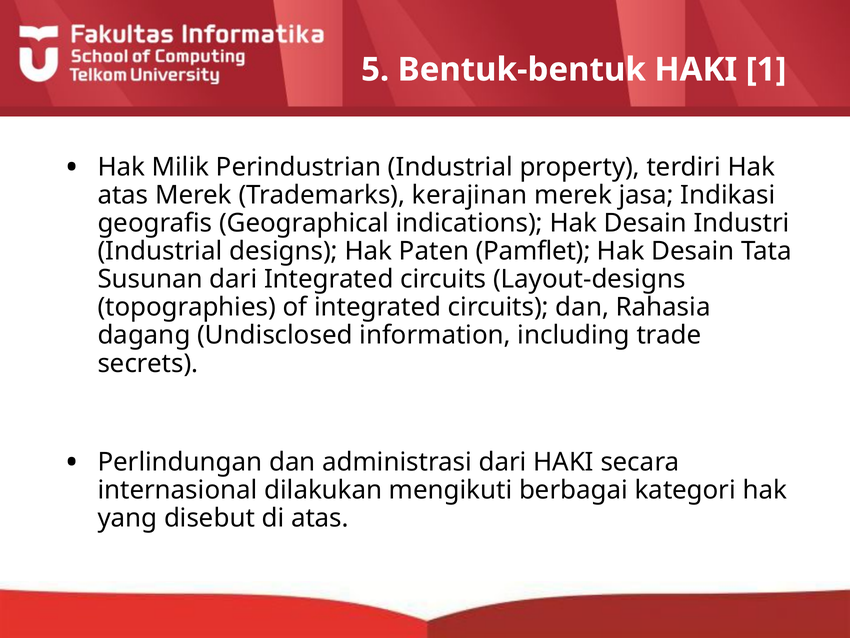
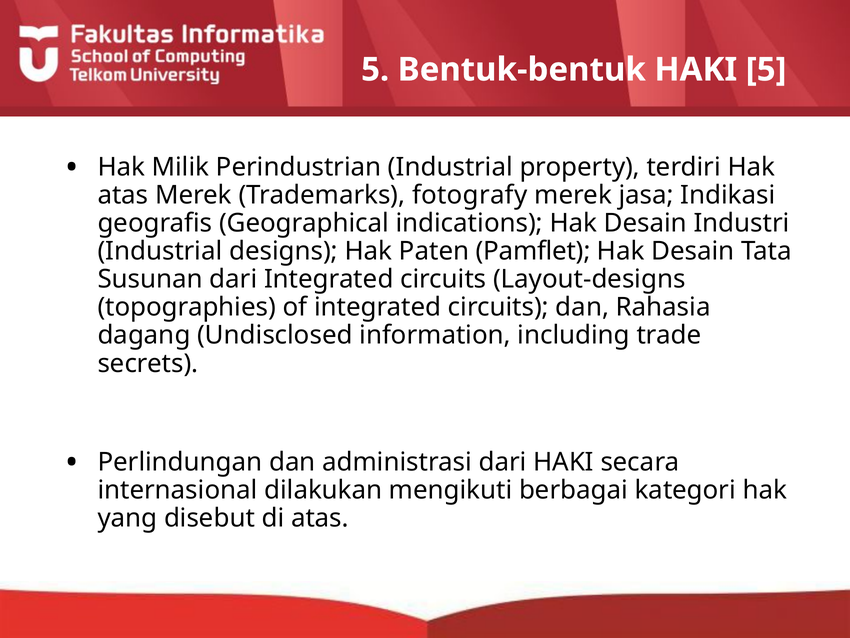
HAKI 1: 1 -> 5
kerajinan: kerajinan -> fotografy
